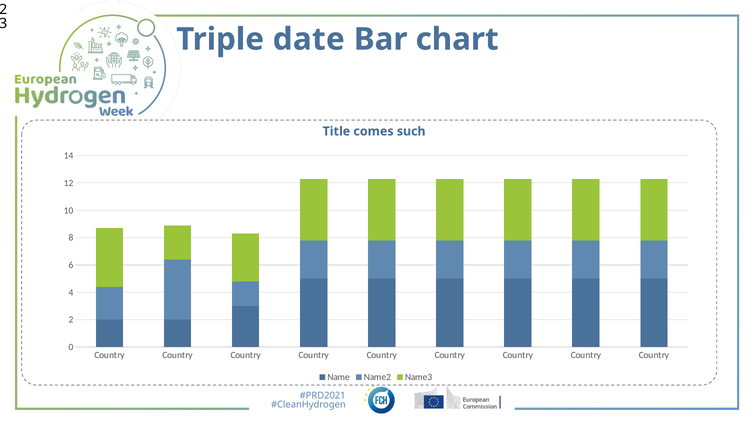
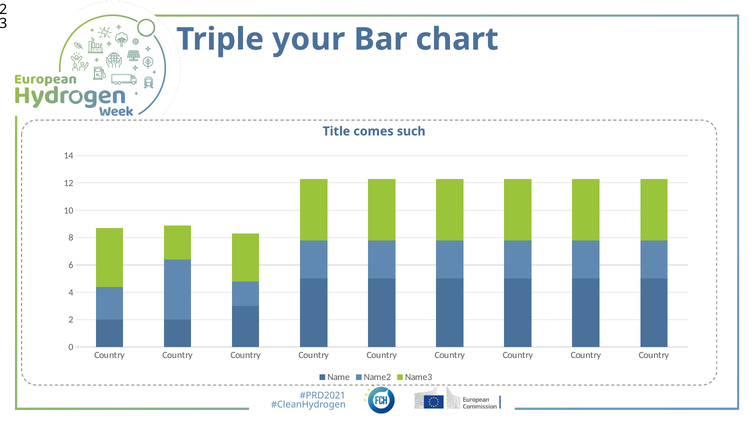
date: date -> your
